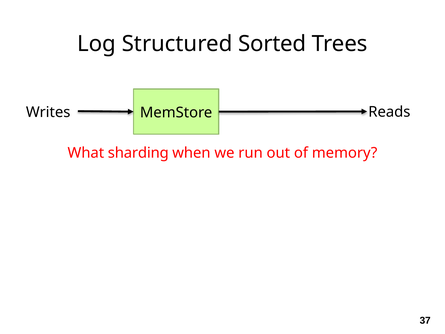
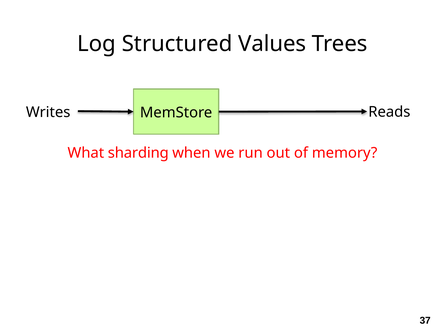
Sorted: Sorted -> Values
